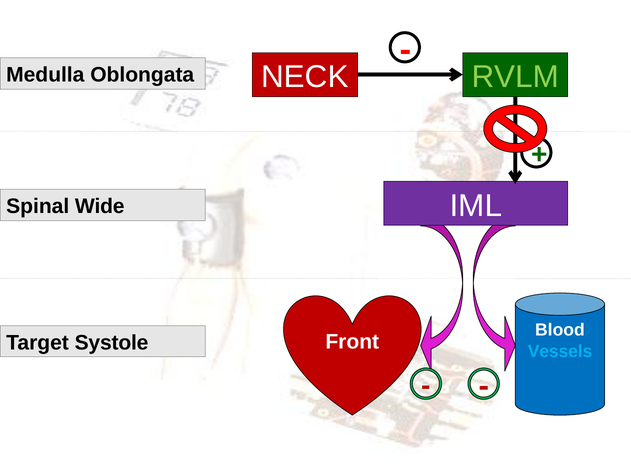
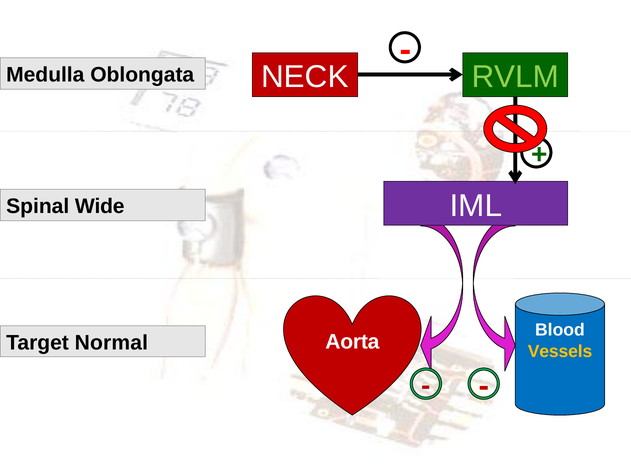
Front: Front -> Aorta
Systole: Systole -> Normal
Vessels colour: light blue -> yellow
